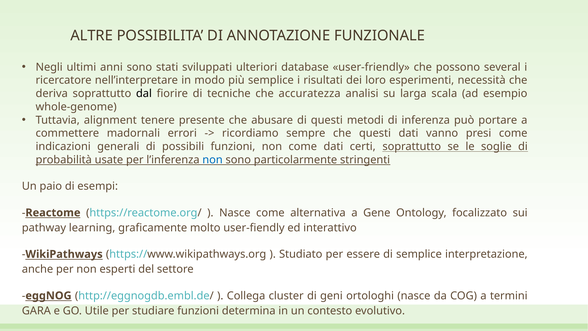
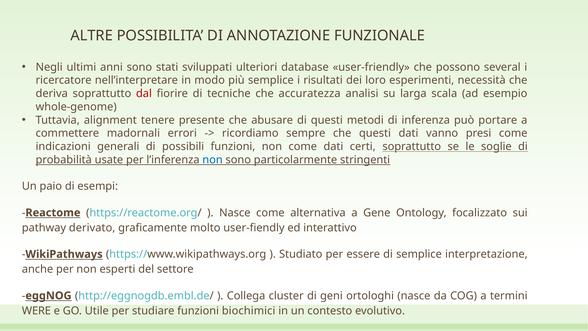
dal colour: black -> red
learning: learning -> derivato
GARA: GARA -> WERE
determina: determina -> biochimici
